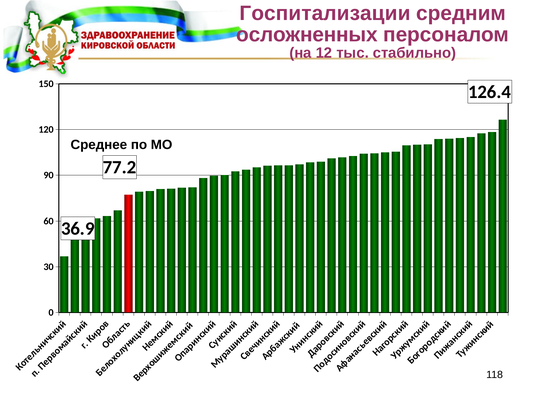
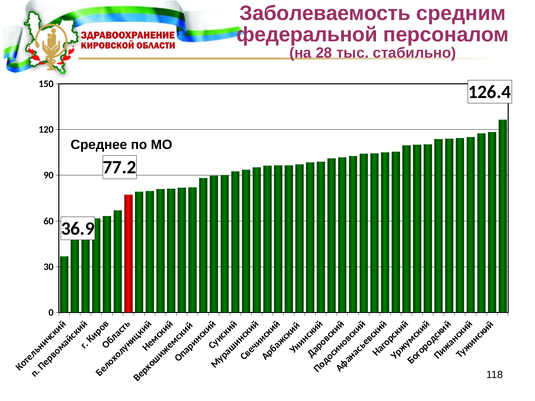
Госпитализации: Госпитализации -> Заболеваемость
осложненных: осложненных -> федеральной
12: 12 -> 28
